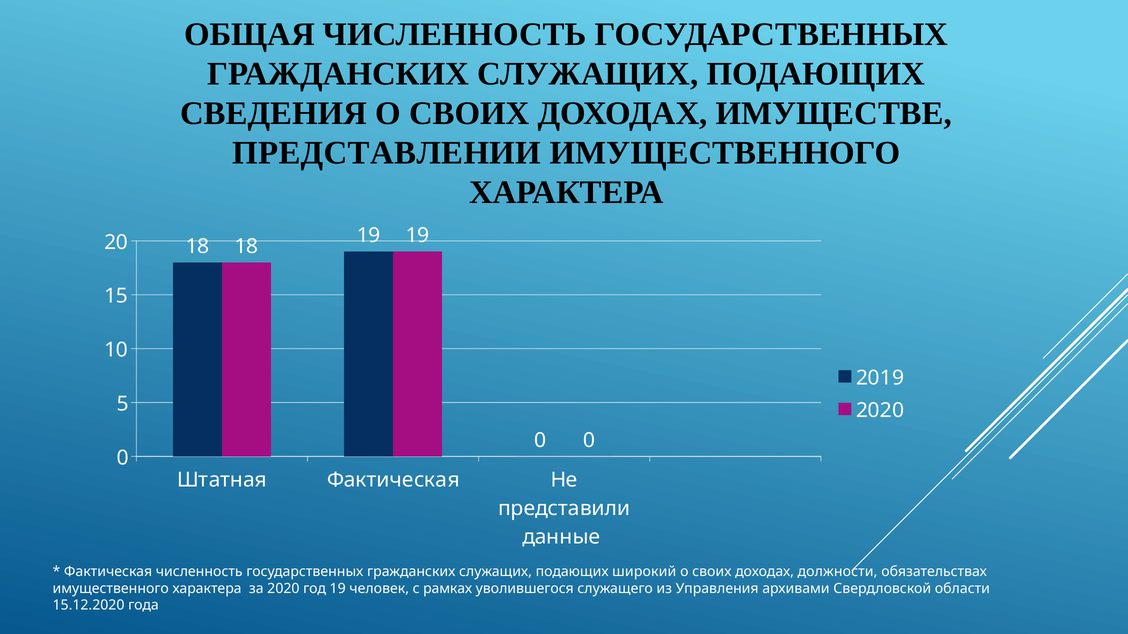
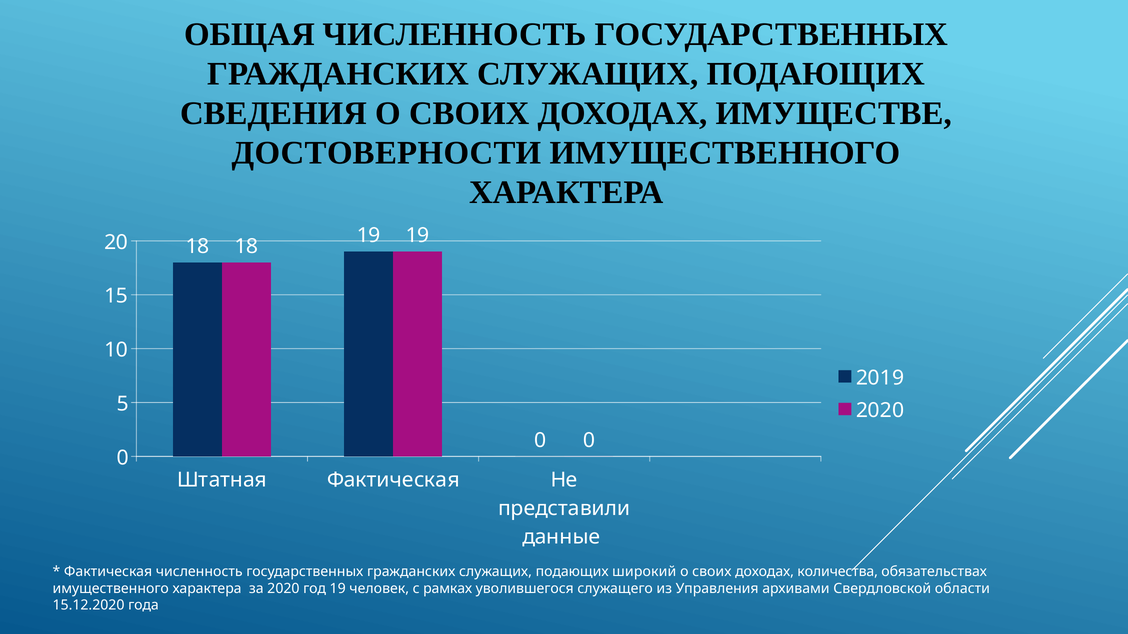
ПРЕДСТАВЛЕНИИ: ПРЕДСТАВЛЕНИИ -> ДОСТОВЕРНОСТИ
должности: должности -> количества
